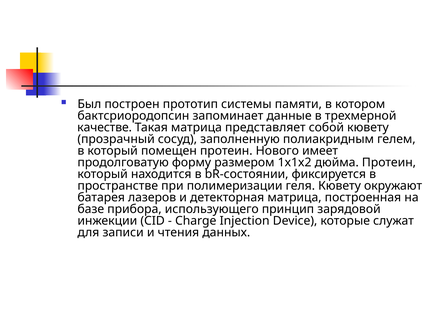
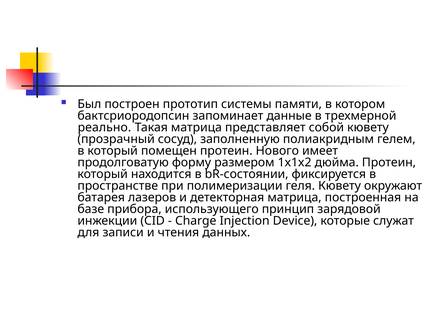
качестве: качестве -> реально
